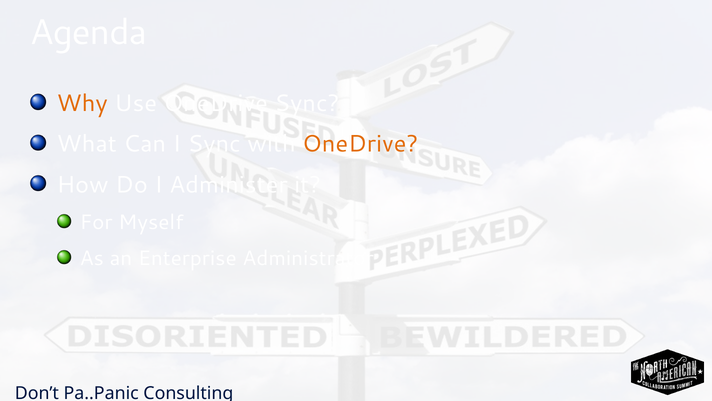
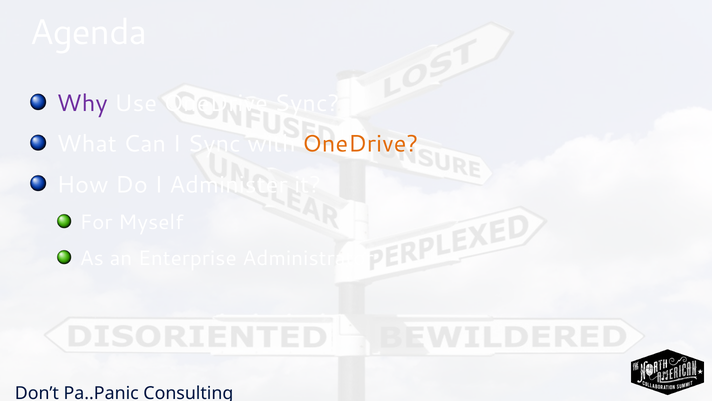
Why colour: orange -> purple
